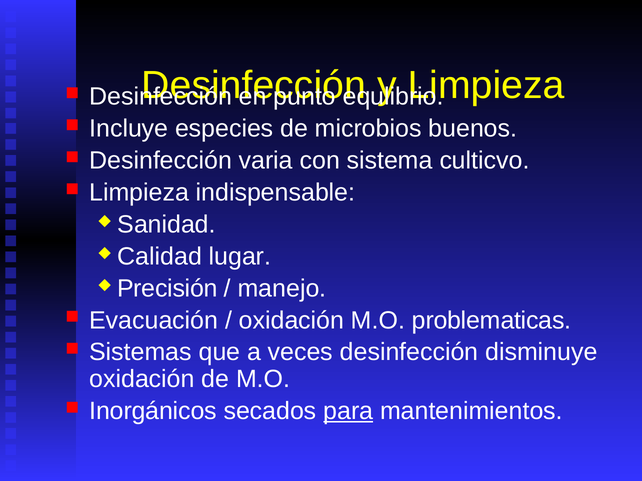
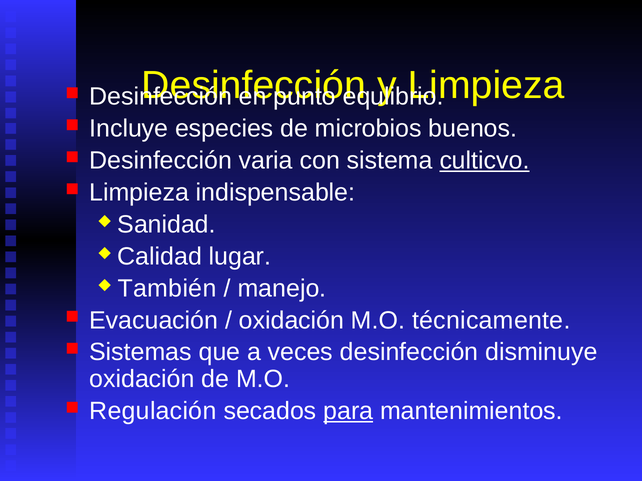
culticvo underline: none -> present
Precisión: Precisión -> También
problematicas: problematicas -> técnicamente
Inorgánicos: Inorgánicos -> Regulación
